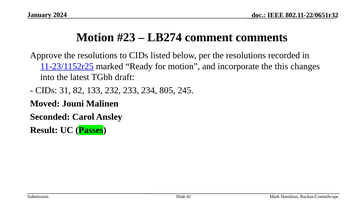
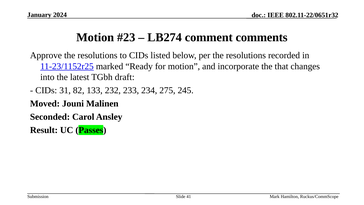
this: this -> that
805: 805 -> 275
